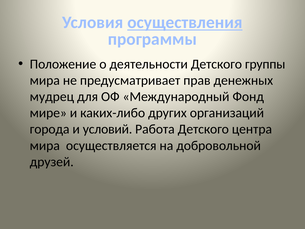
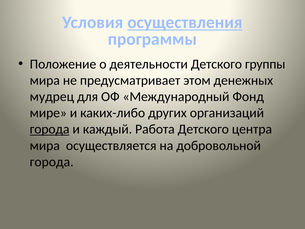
прав: прав -> этом
города at (50, 129) underline: none -> present
условий: условий -> каждый
друзей at (52, 162): друзей -> города
